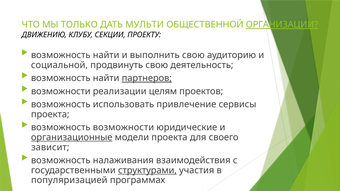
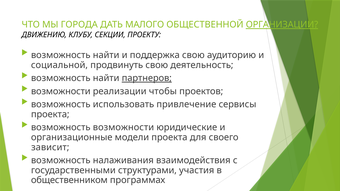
ТОЛЬКО: ТОЛЬКО -> ГОРОДА
МУЛЬТИ: МУЛЬТИ -> МАЛОГО
выполнить: выполнить -> поддержка
целям: целям -> чтобы
организационные underline: present -> none
структурами underline: present -> none
популяризацией: популяризацией -> общественником
